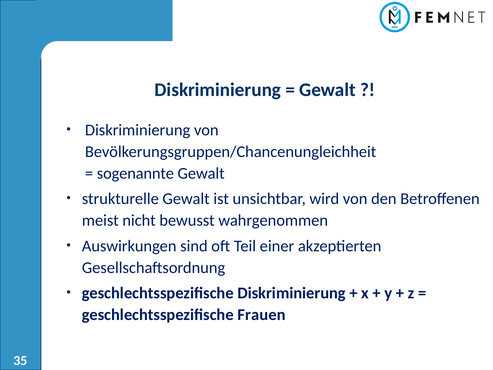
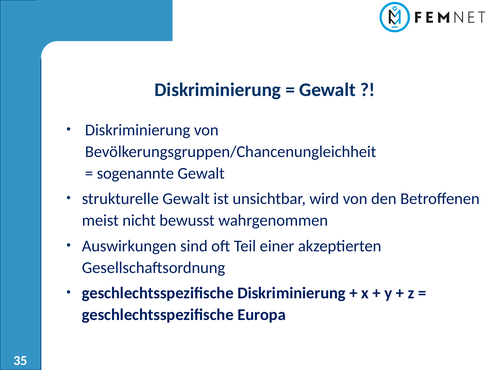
Frauen: Frauen -> Europa
